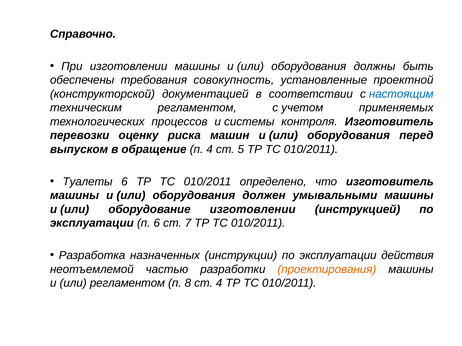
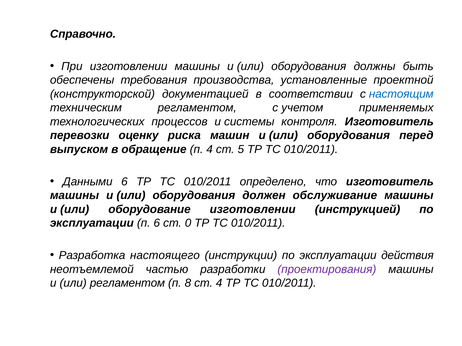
совокупность: совокупность -> производства
Туалеты: Туалеты -> Данными
умывальными: умывальными -> обслуживание
7: 7 -> 0
назначенных: назначенных -> настоящего
проектирования colour: orange -> purple
